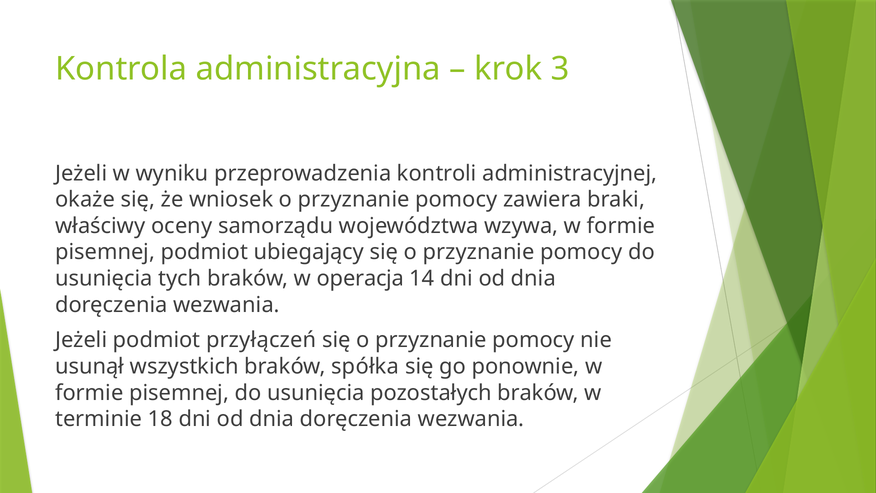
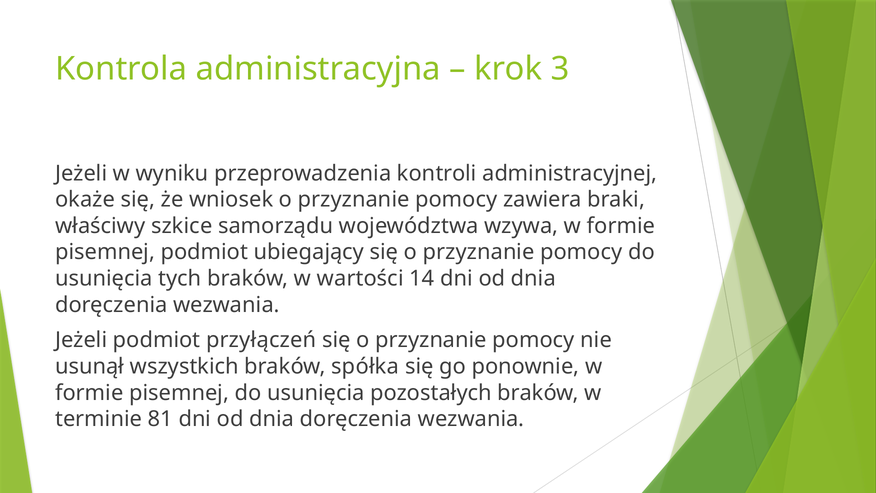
oceny: oceny -> szkice
operacja: operacja -> wartości
18: 18 -> 81
